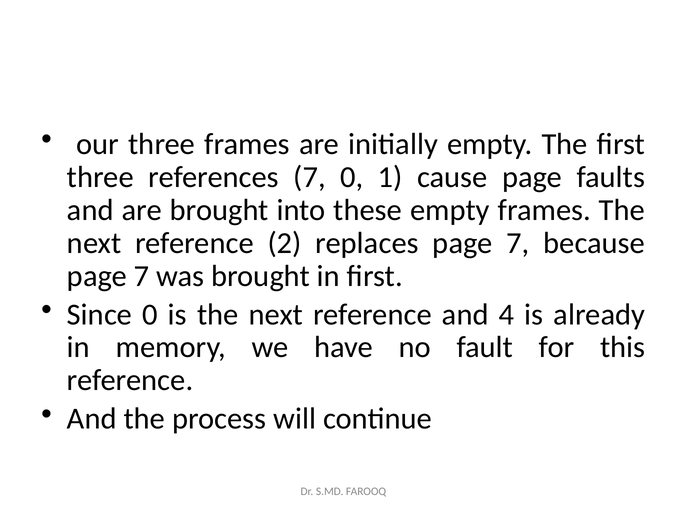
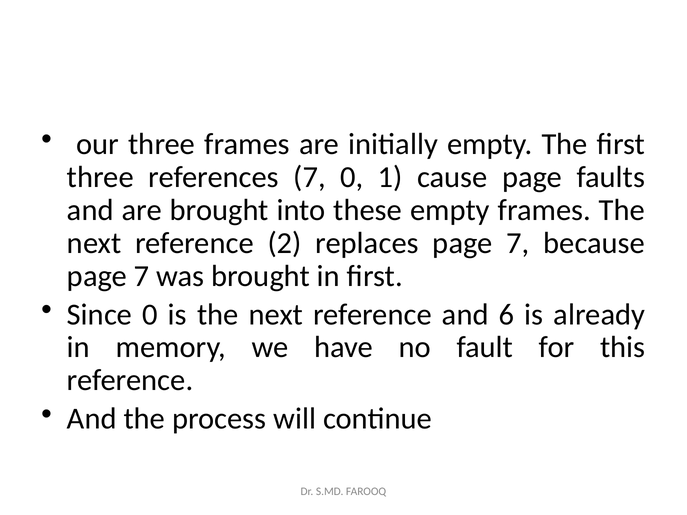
4: 4 -> 6
